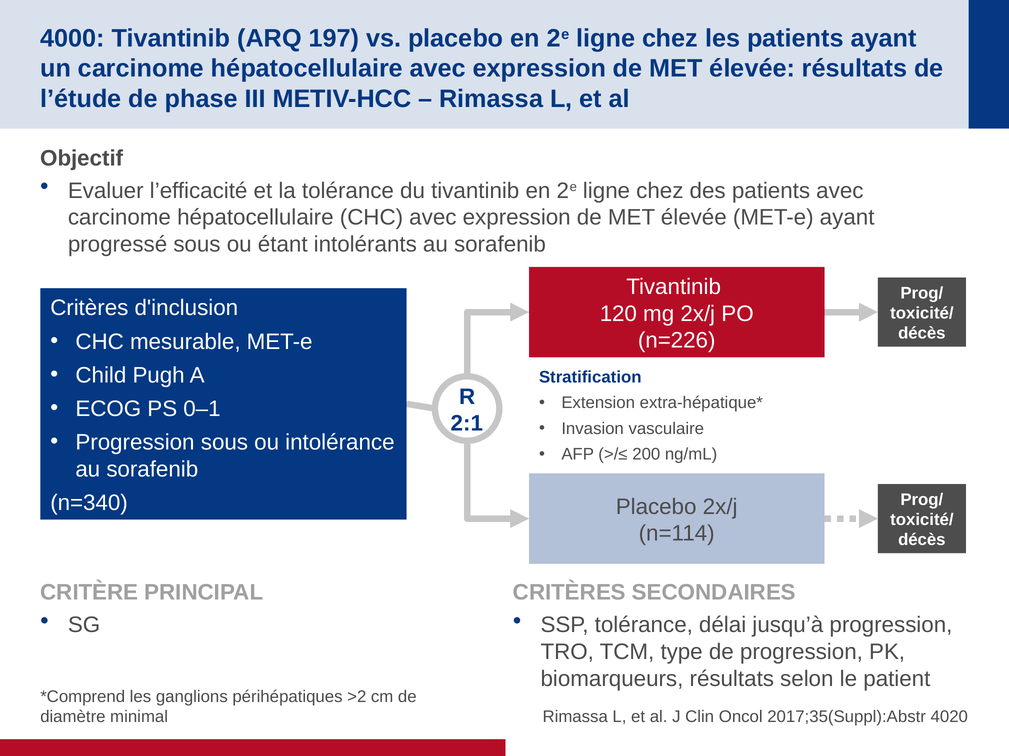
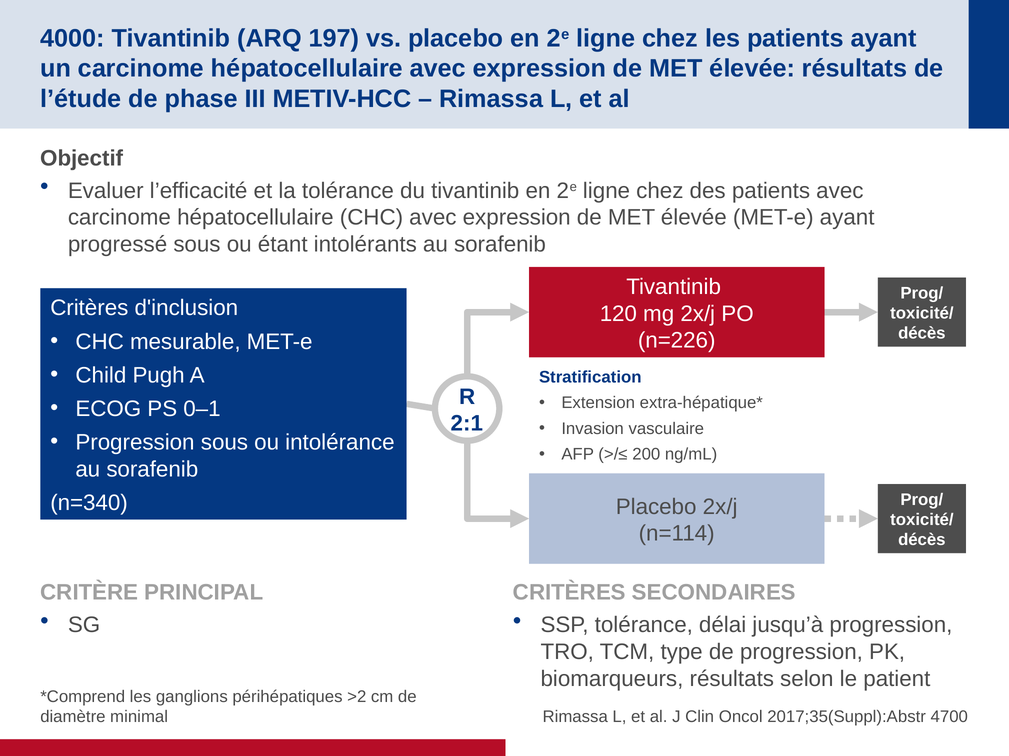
4020: 4020 -> 4700
